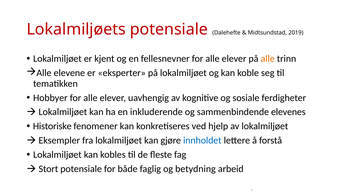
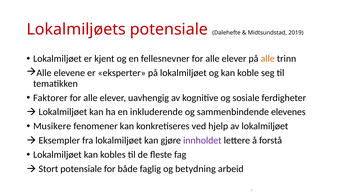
Hobbyer: Hobbyer -> Faktorer
Historiske: Historiske -> Musikere
innholdet colour: blue -> purple
